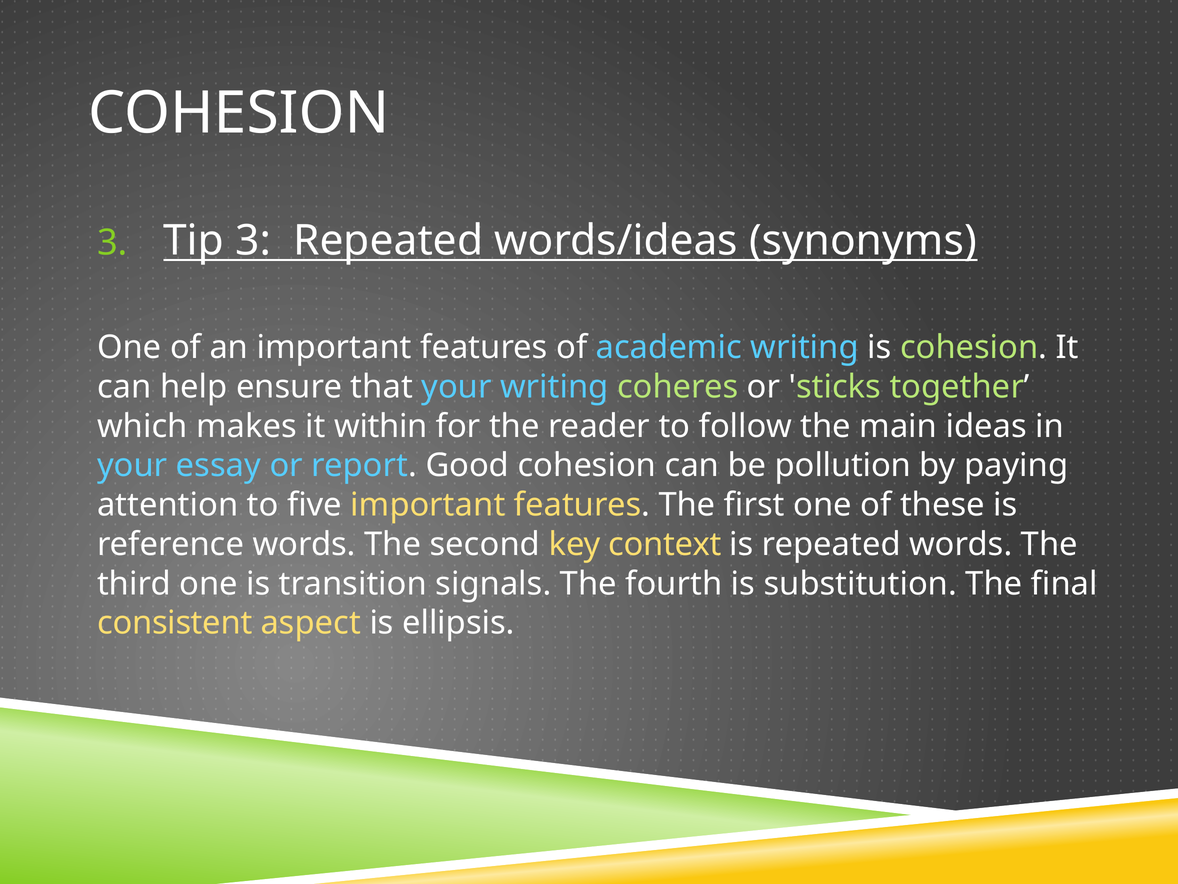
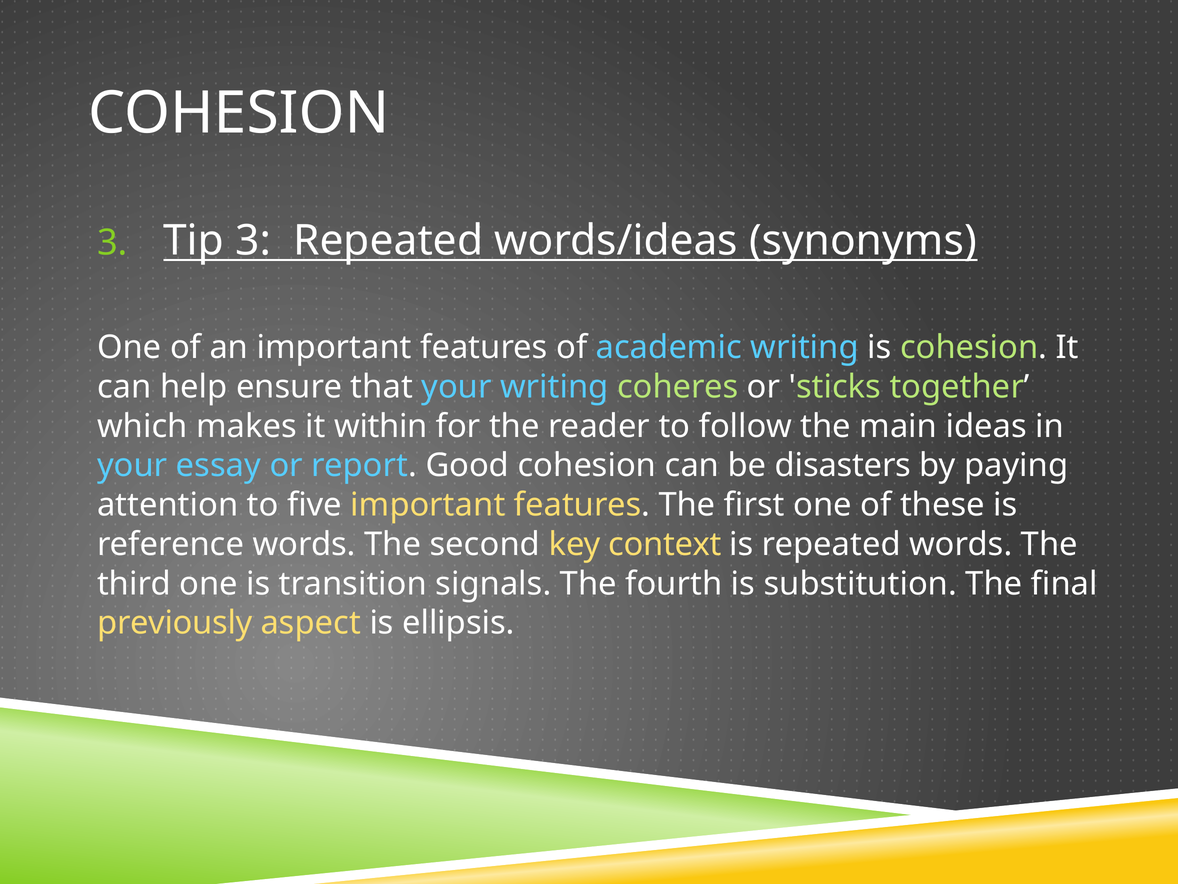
pollution: pollution -> disasters
consistent: consistent -> previously
